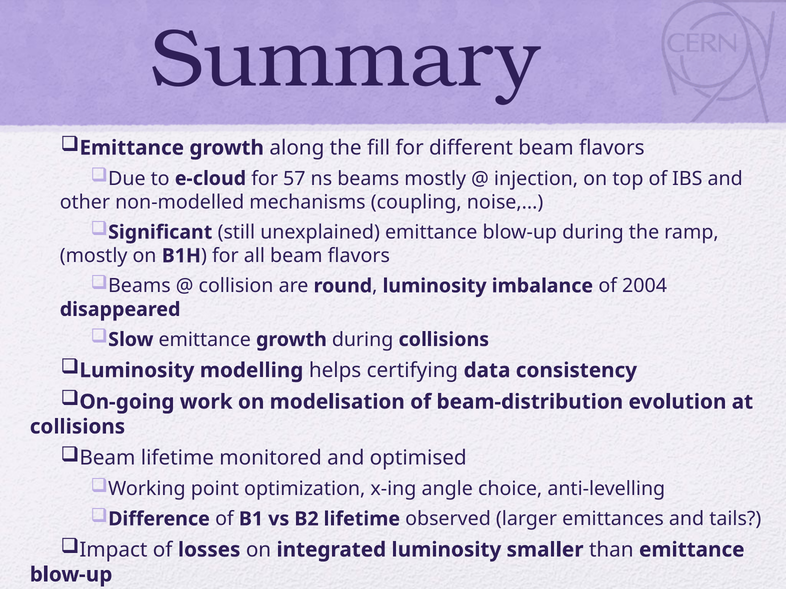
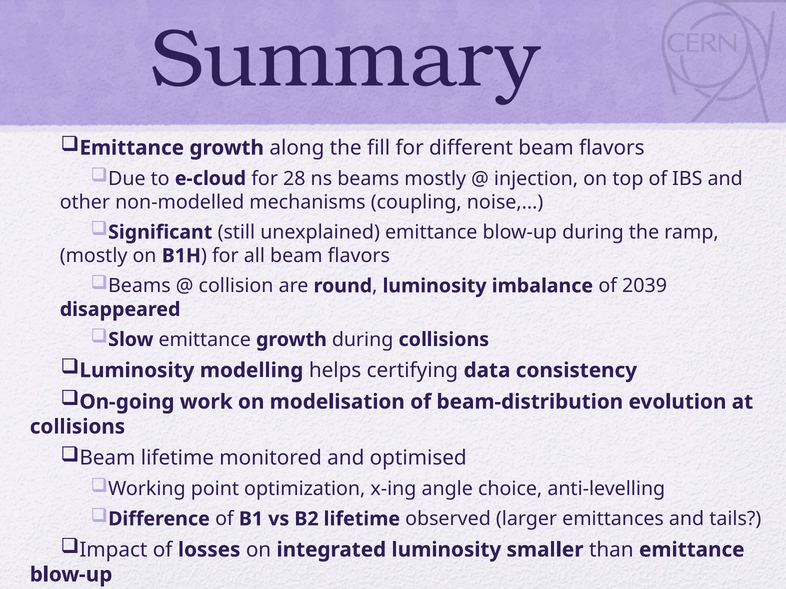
57: 57 -> 28
2004: 2004 -> 2039
